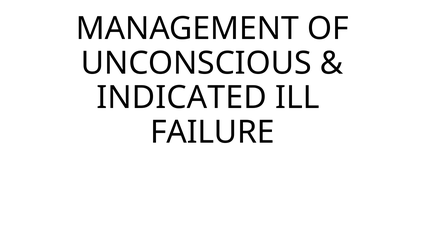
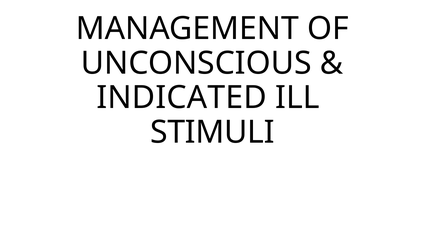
FAILURE: FAILURE -> STIMULI
